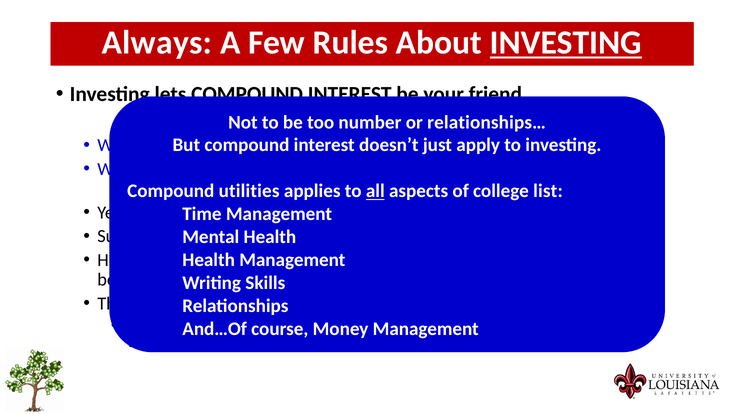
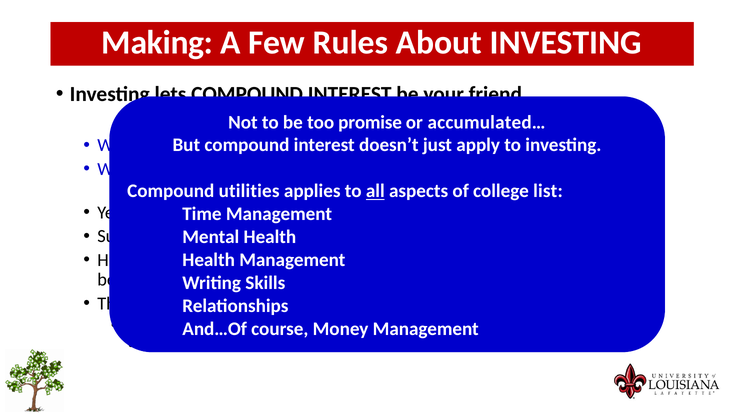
Always at (157, 43): Always -> Making
INVESTING at (566, 43) underline: present -> none
number: number -> promise
relationships…: relationships… -> accumulated…
